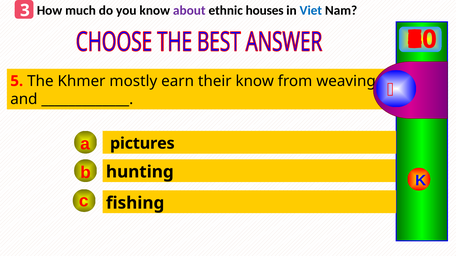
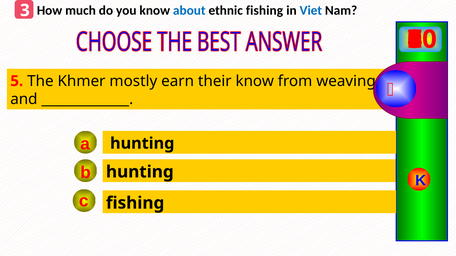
about colour: purple -> blue
ethnic houses: houses -> fishing
pictures at (142, 144): pictures -> hunting
